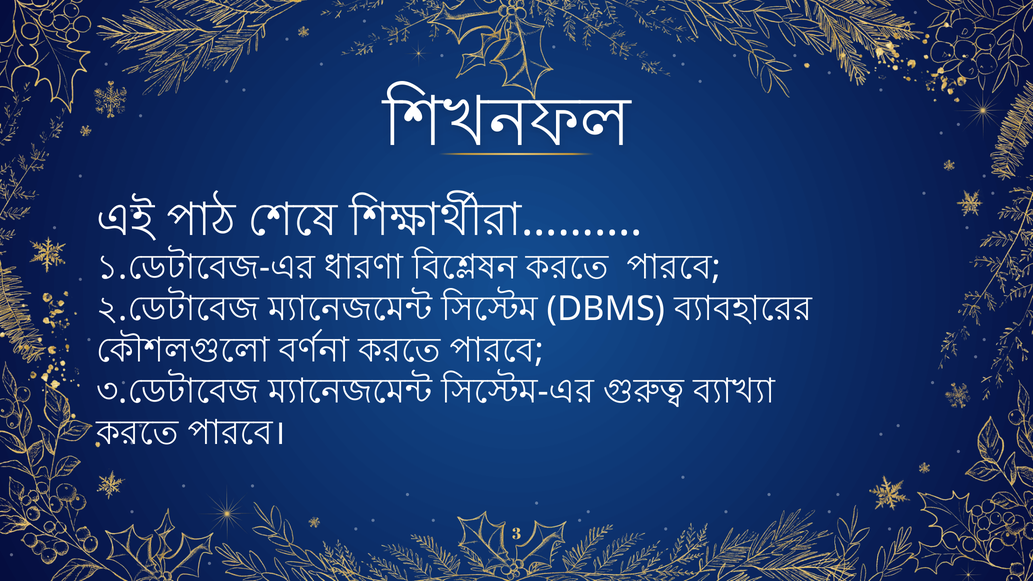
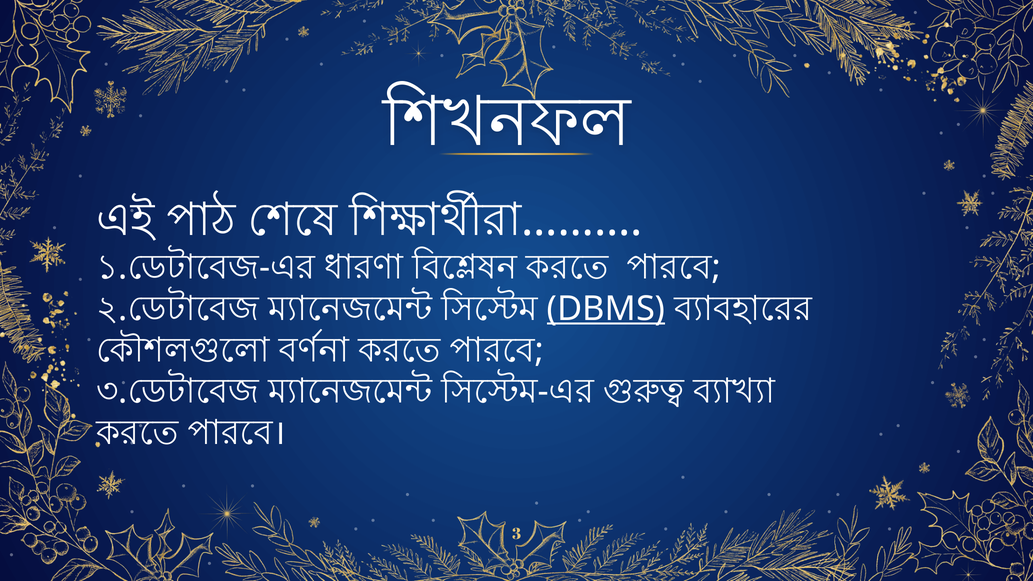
DBMS underline: none -> present
